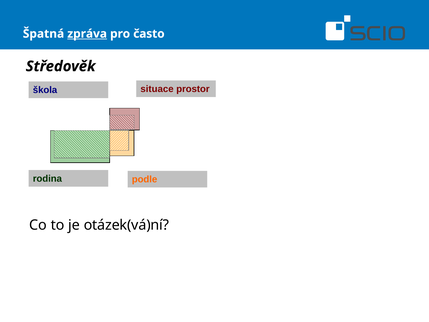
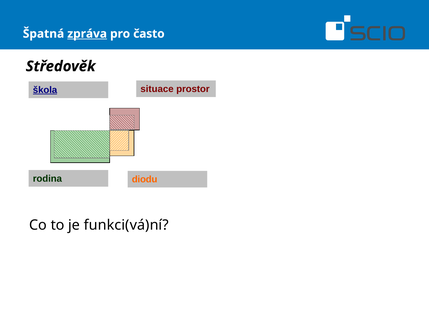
škola underline: none -> present
podle: podle -> diodu
otázek(vá)ní: otázek(vá)ní -> funkci(vá)ní
